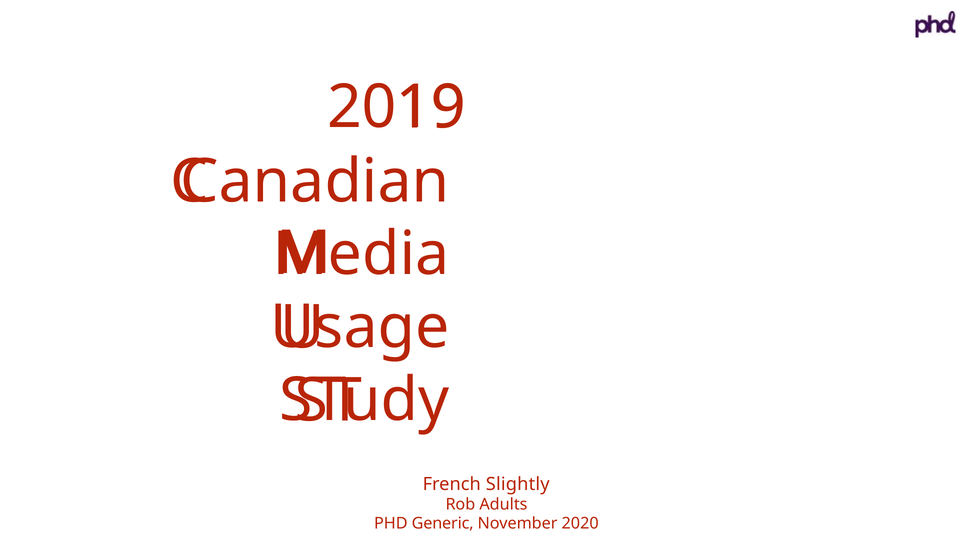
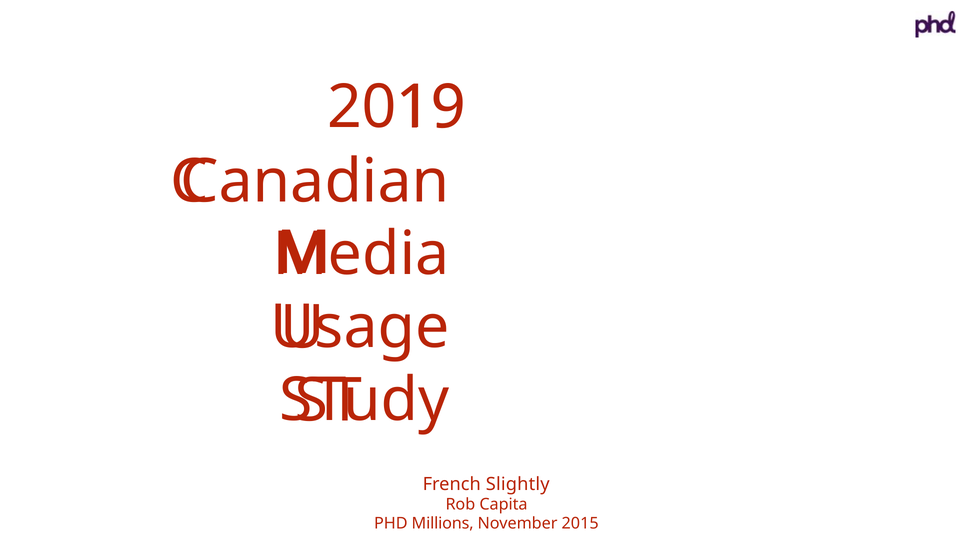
Adults: Adults -> Capita
Generic: Generic -> Millions
2020: 2020 -> 2015
